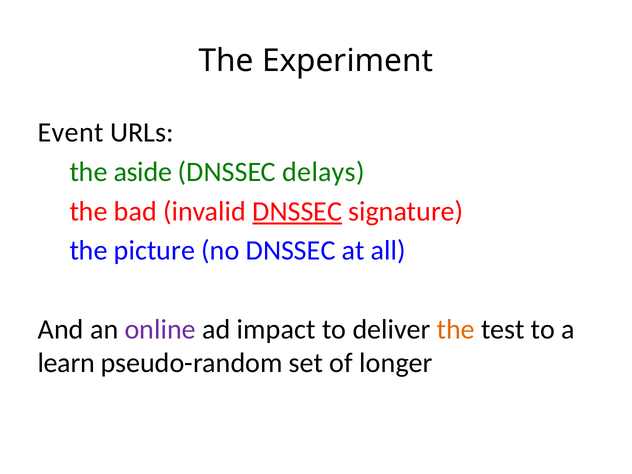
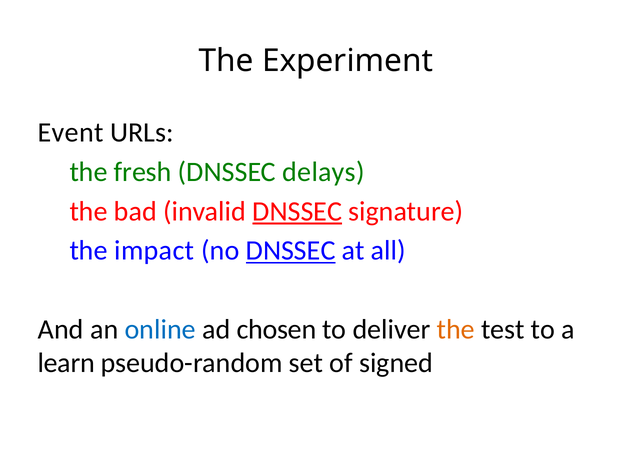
aside: aside -> fresh
picture: picture -> impact
DNSSEC at (291, 251) underline: none -> present
online colour: purple -> blue
impact: impact -> chosen
longer: longer -> signed
